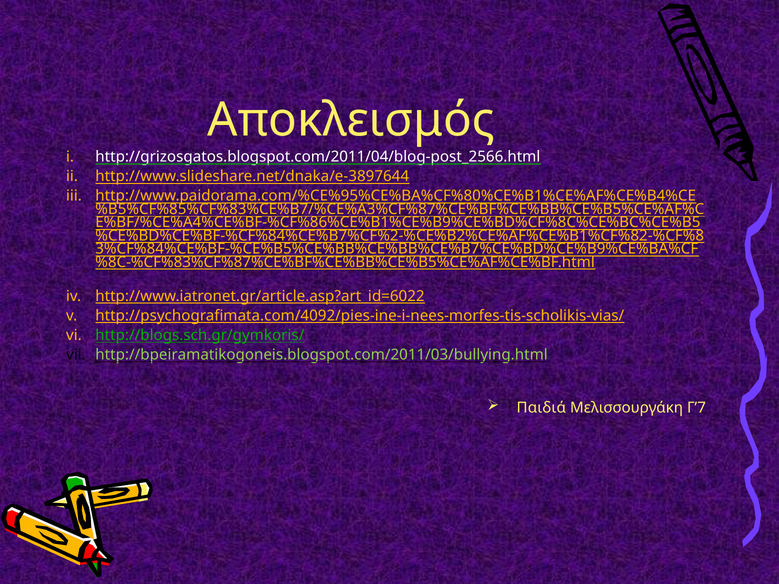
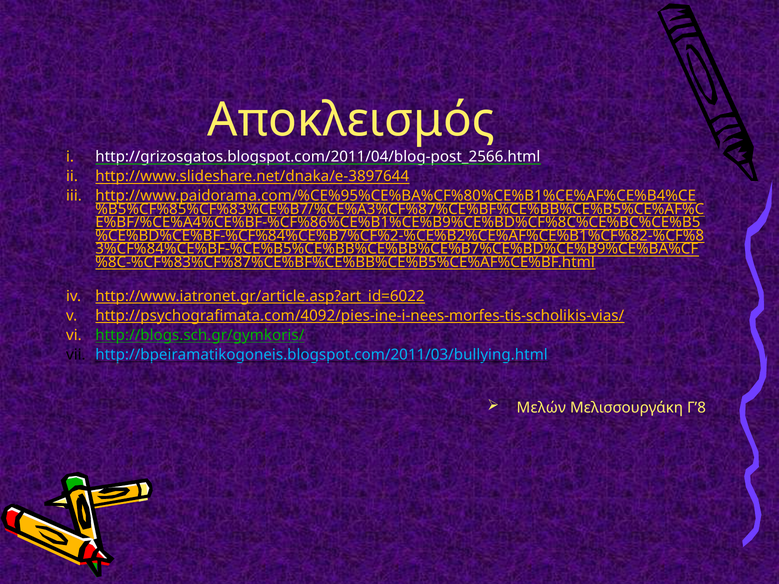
http://bpeiramatikogoneis.blogspot.com/2011/03/bullying.html colour: light green -> light blue
Παιδιά: Παιδιά -> Μελών
Γ’7: Γ’7 -> Γ’8
